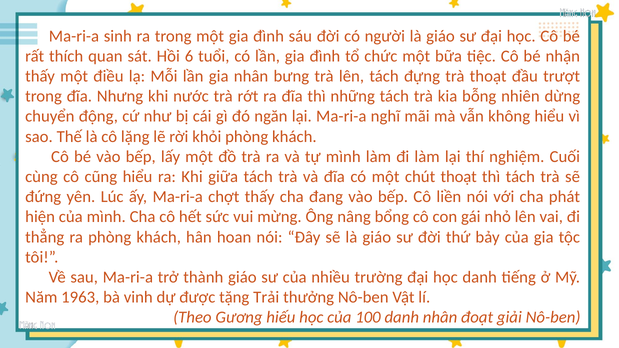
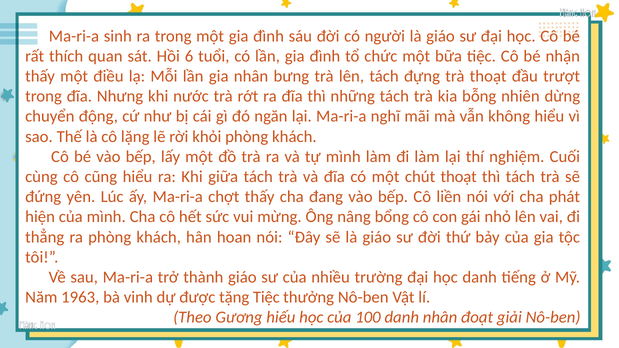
tặng Trải: Trải -> Tiệc
